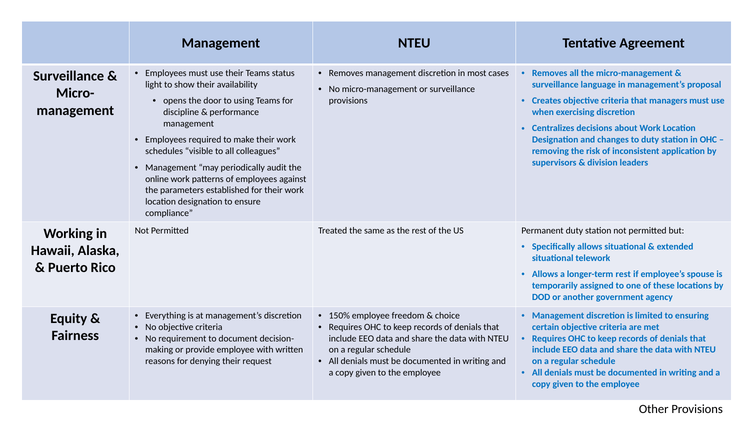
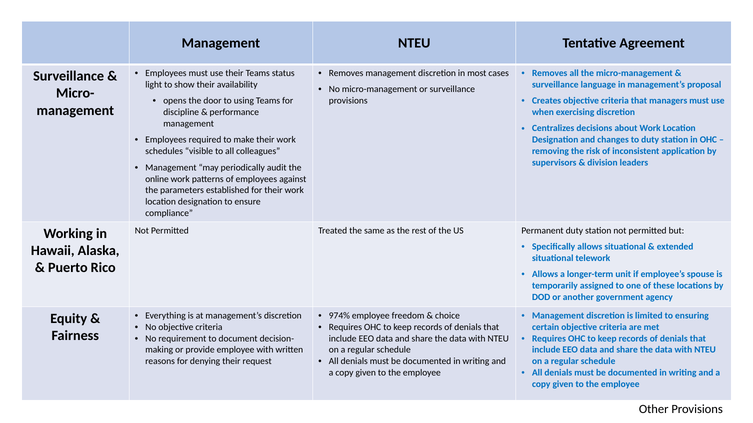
longer-term rest: rest -> unit
150%: 150% -> 974%
